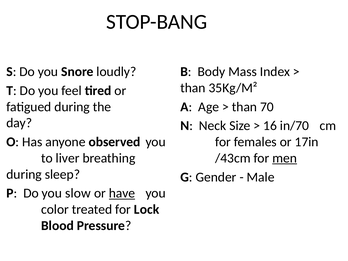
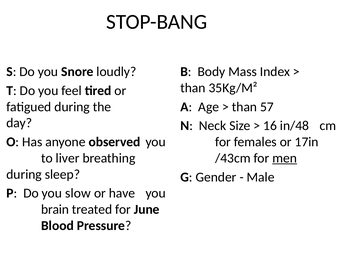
70: 70 -> 57
in/70: in/70 -> in/48
have underline: present -> none
color: color -> brain
Lock: Lock -> June
